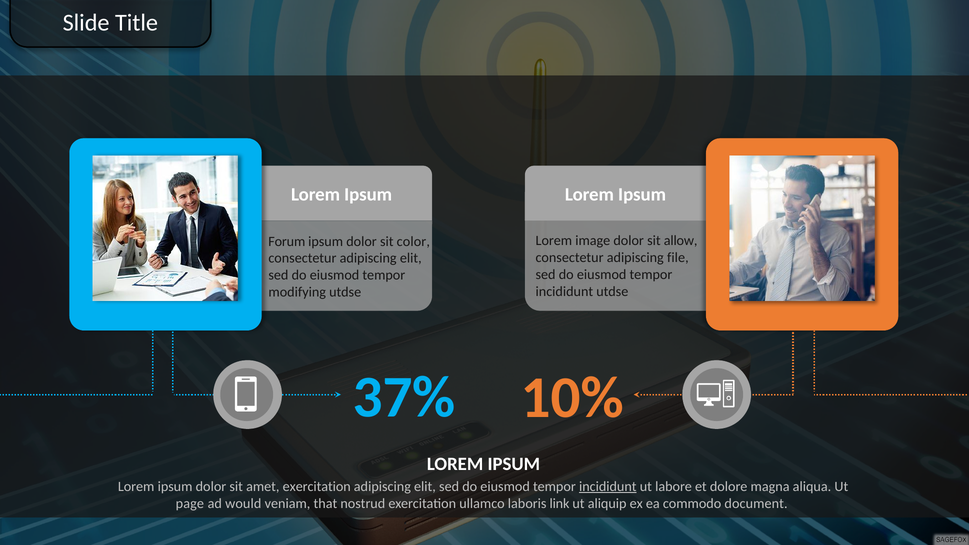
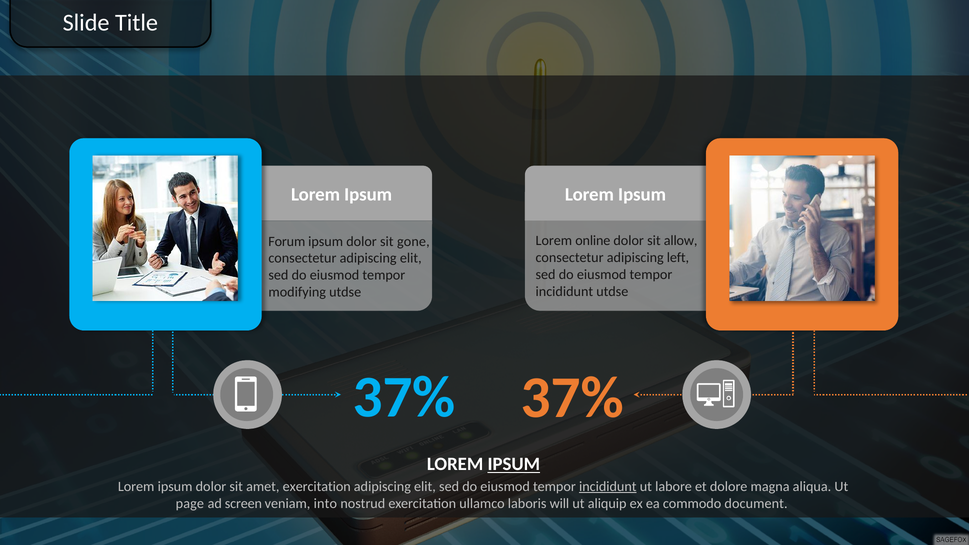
image: image -> online
color: color -> gone
file: file -> left
10% at (572, 398): 10% -> 37%
IPSUM at (514, 464) underline: none -> present
would: would -> screen
that: that -> into
link: link -> will
